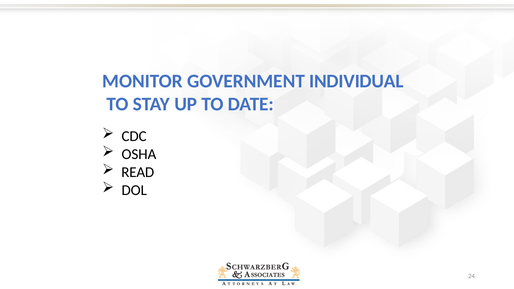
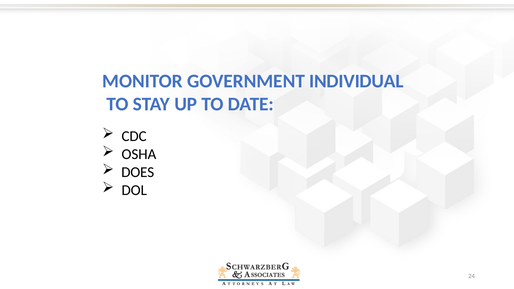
READ: READ -> DOES
